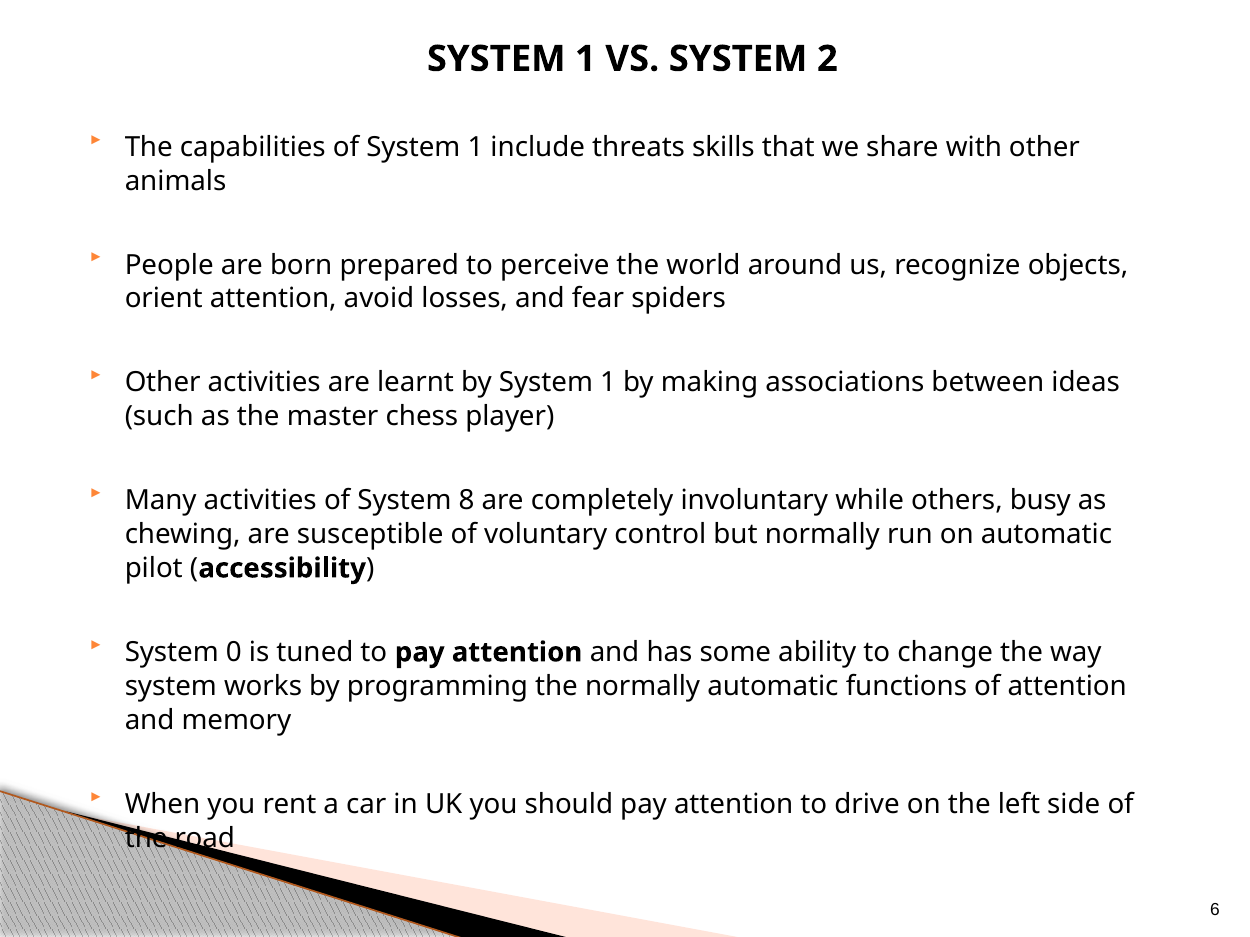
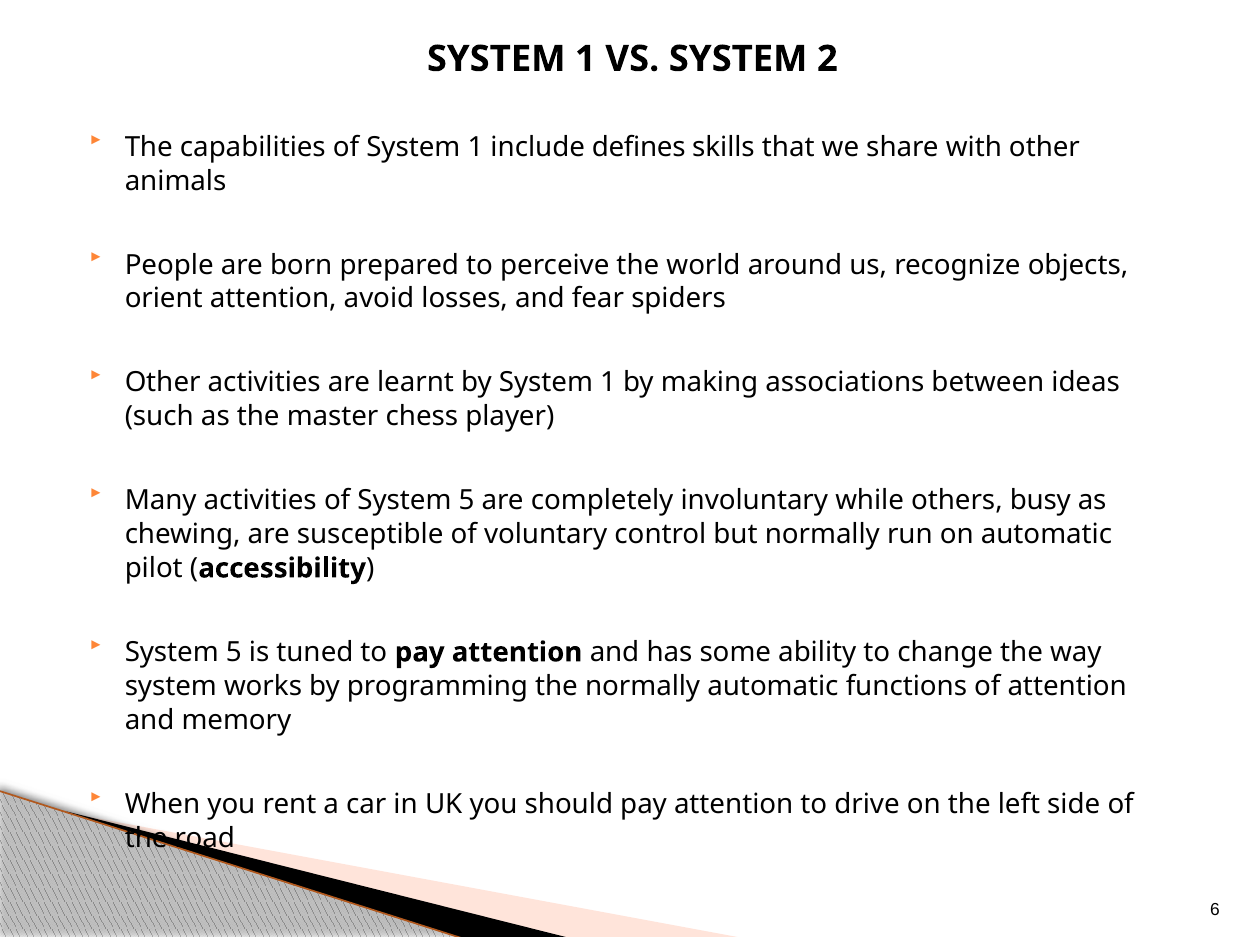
threats: threats -> defines
of System 8: 8 -> 5
0 at (234, 653): 0 -> 5
